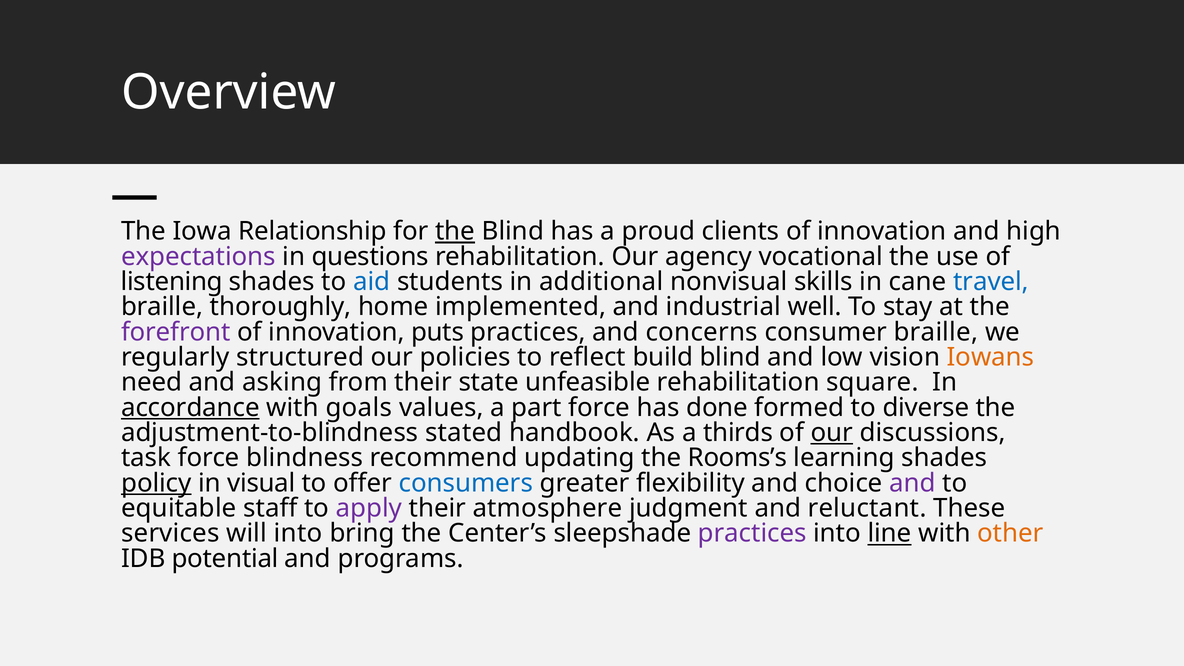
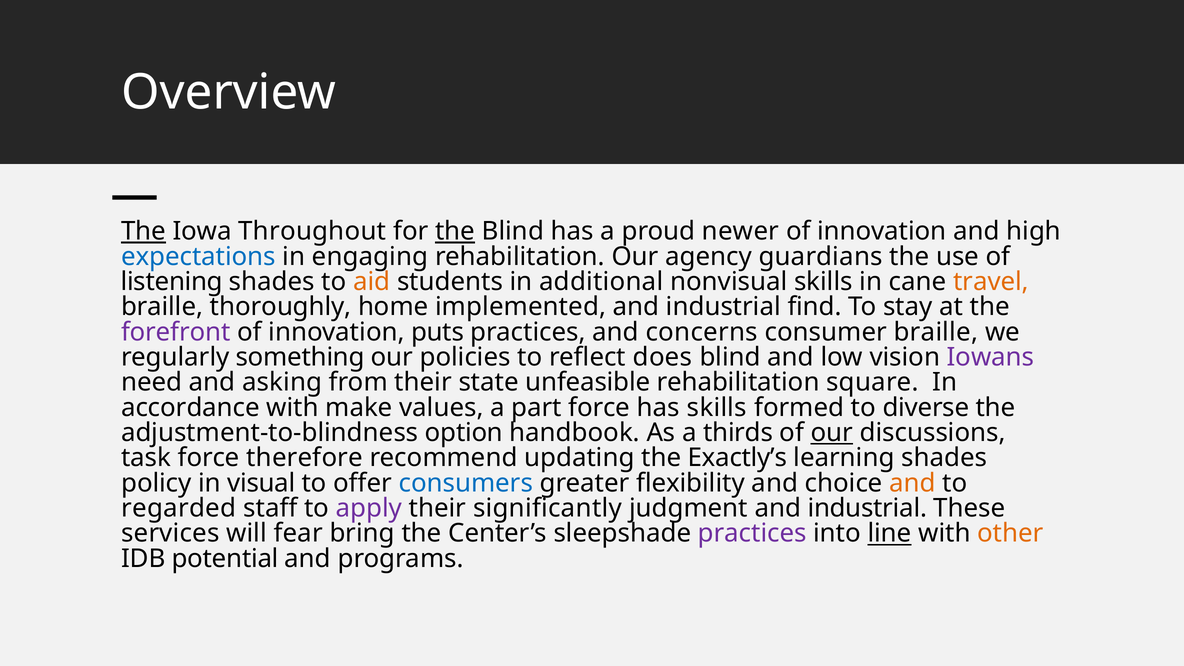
The at (144, 231) underline: none -> present
Relationship: Relationship -> Throughout
clients: clients -> newer
expectations colour: purple -> blue
questions: questions -> engaging
vocational: vocational -> guardians
aid colour: blue -> orange
travel colour: blue -> orange
well: well -> find
structured: structured -> something
build: build -> does
Iowans colour: orange -> purple
accordance underline: present -> none
goals: goals -> make
has done: done -> skills
stated: stated -> option
blindness: blindness -> therefore
Rooms’s: Rooms’s -> Exactly’s
policy underline: present -> none
and at (912, 483) colour: purple -> orange
equitable: equitable -> regarded
atmosphere: atmosphere -> significantly
judgment and reluctant: reluctant -> industrial
will into: into -> fear
